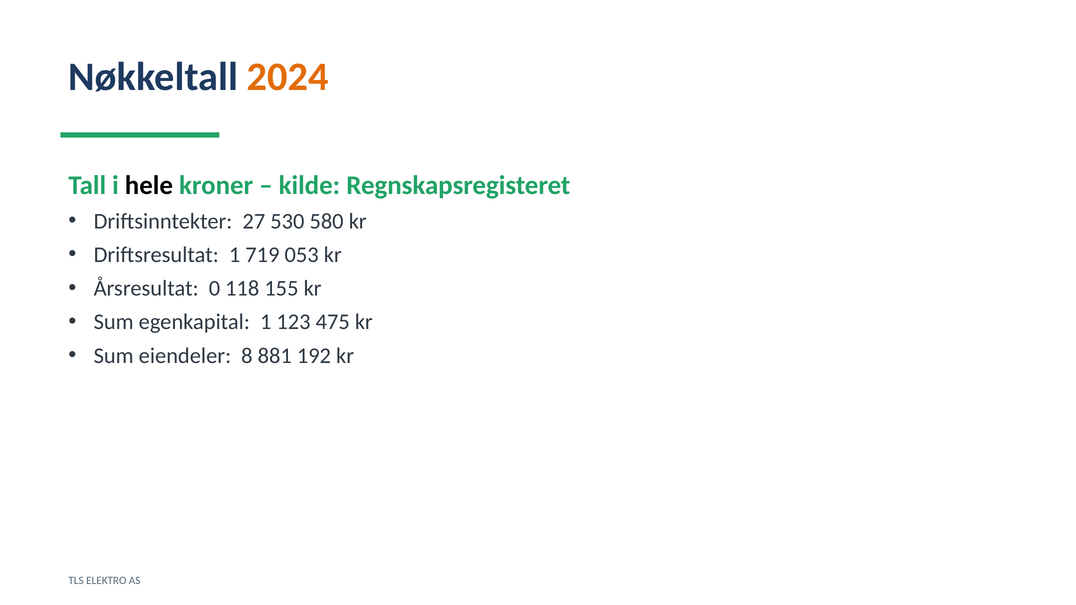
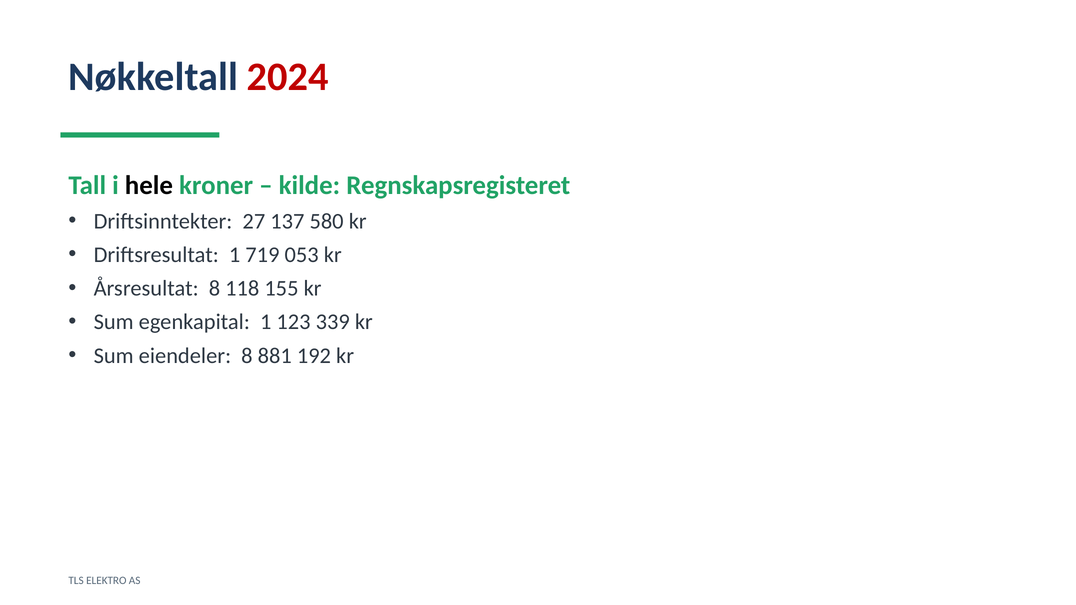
2024 colour: orange -> red
530: 530 -> 137
Årsresultat 0: 0 -> 8
475: 475 -> 339
